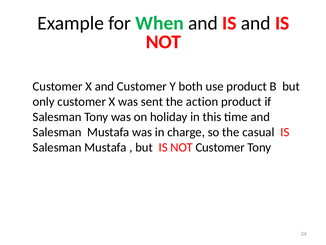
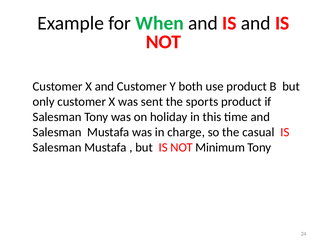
action: action -> sports
but IS NOT Customer: Customer -> Minimum
